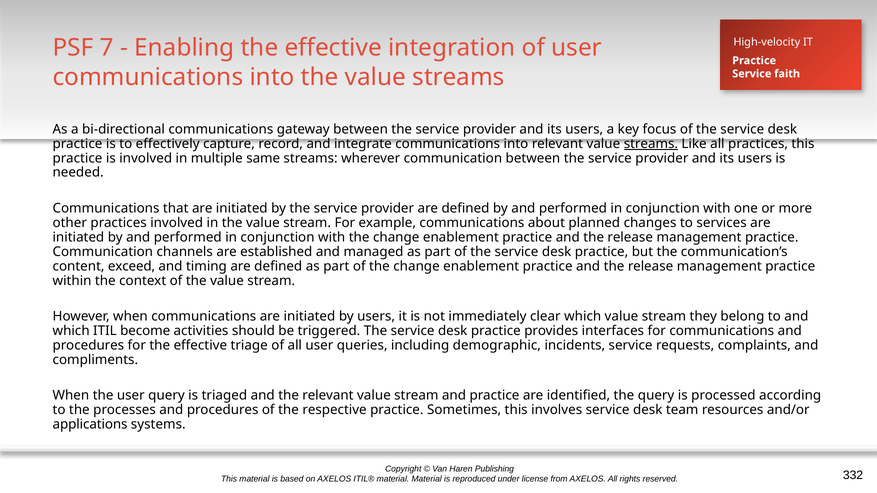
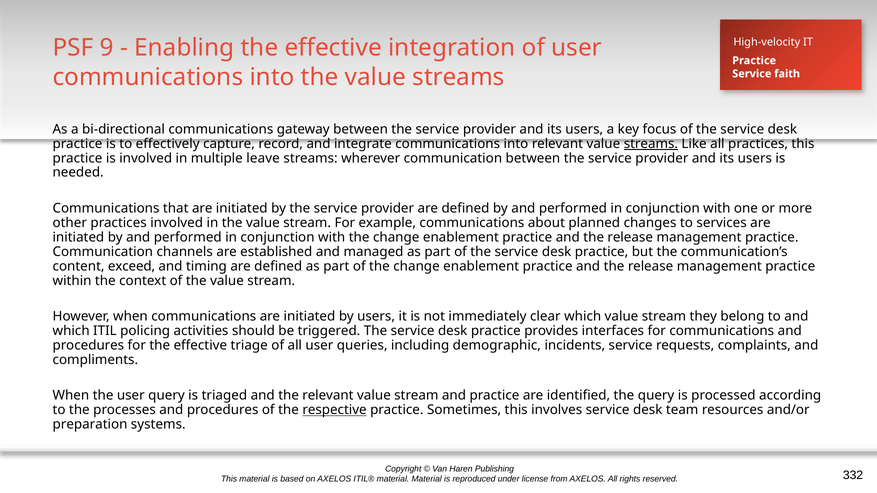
7: 7 -> 9
same: same -> leave
become: become -> policing
respective underline: none -> present
applications: applications -> preparation
